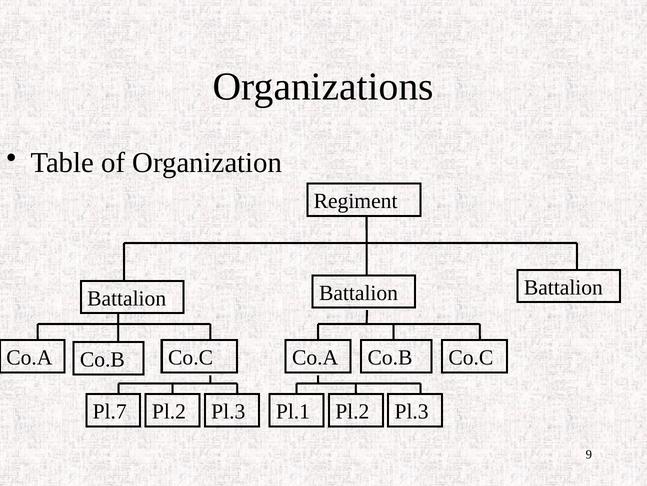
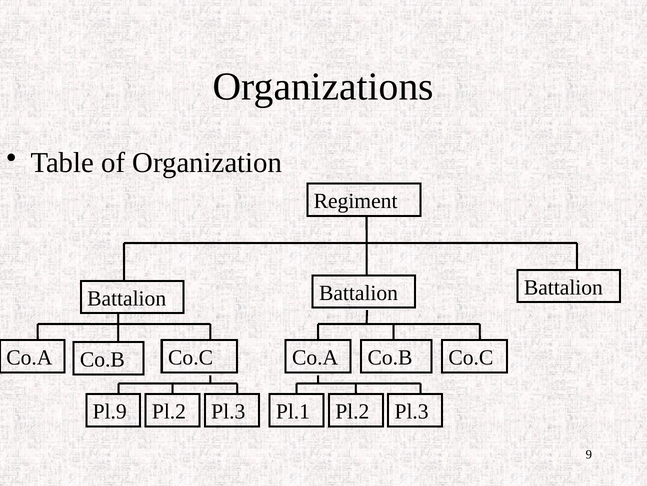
Pl.7: Pl.7 -> Pl.9
